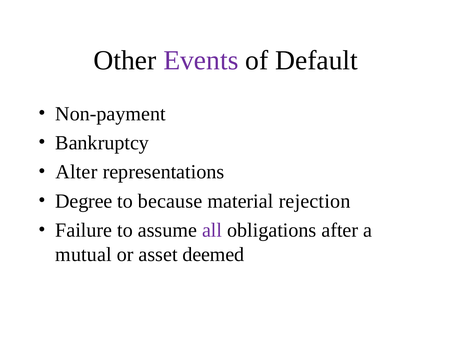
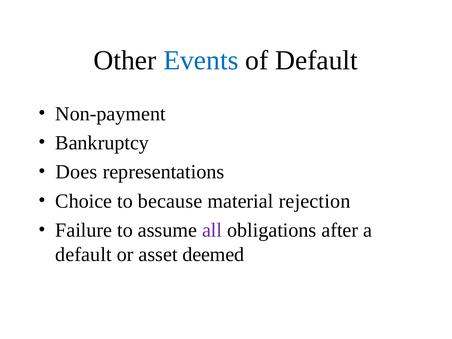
Events colour: purple -> blue
Alter: Alter -> Does
Degree: Degree -> Choice
mutual at (84, 254): mutual -> default
